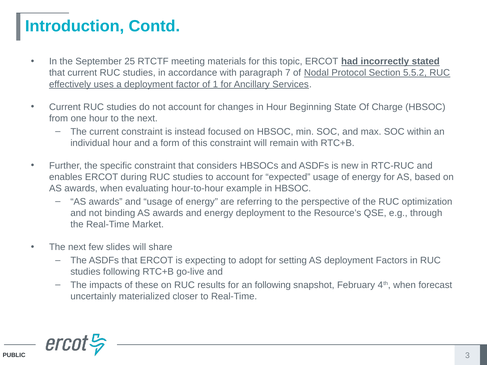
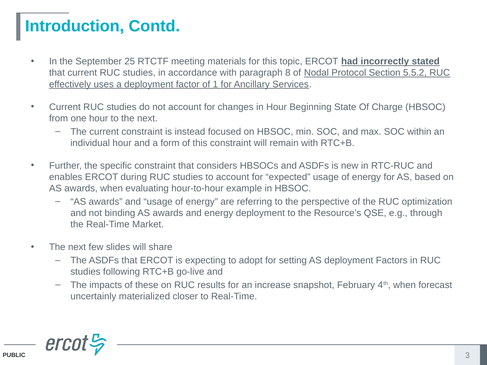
7: 7 -> 8
an following: following -> increase
